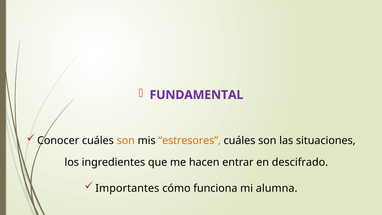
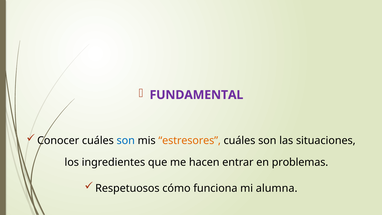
son at (126, 140) colour: orange -> blue
descifrado: descifrado -> problemas
Importantes: Importantes -> Respetuosos
